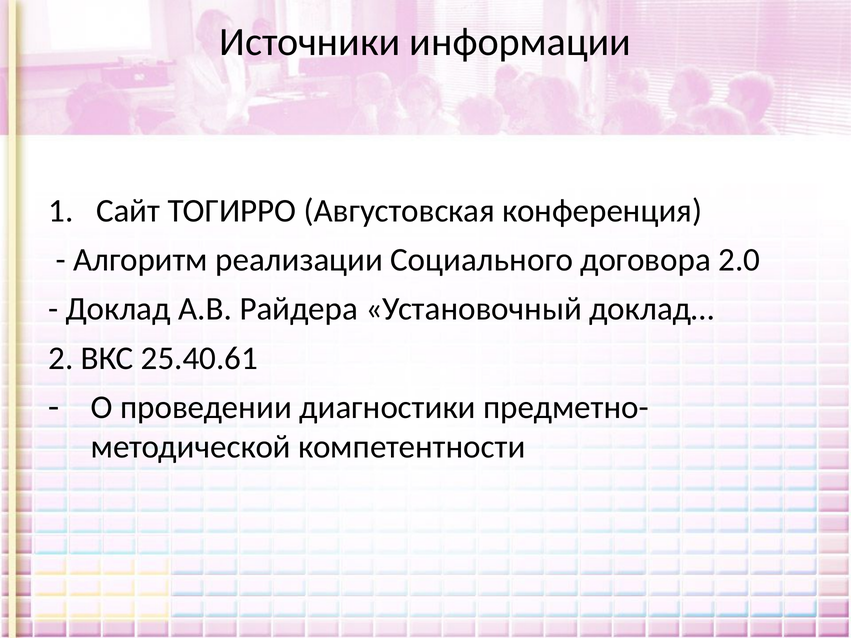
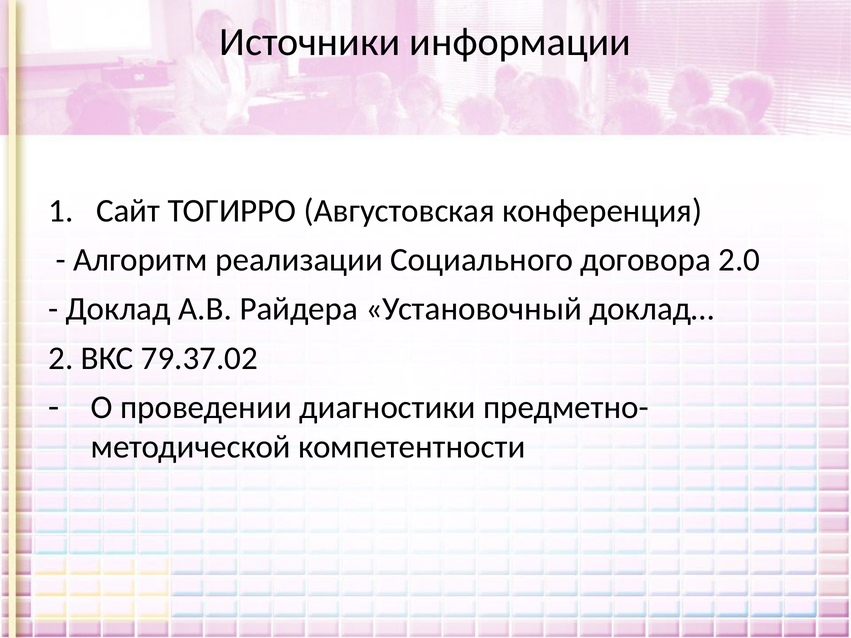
25.40.61: 25.40.61 -> 79.37.02
